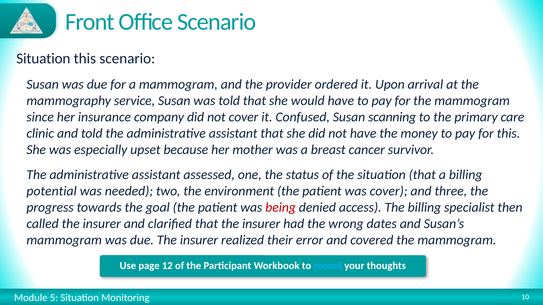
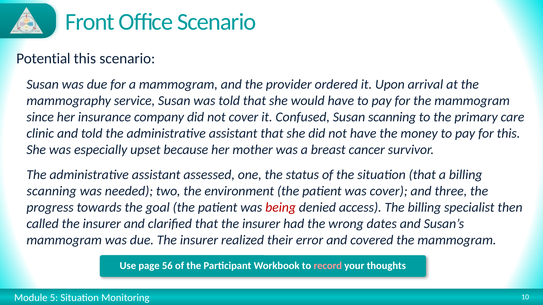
Situation at (43, 58): Situation -> Potential
potential at (52, 191): potential -> scanning
12: 12 -> 56
record colour: light blue -> pink
